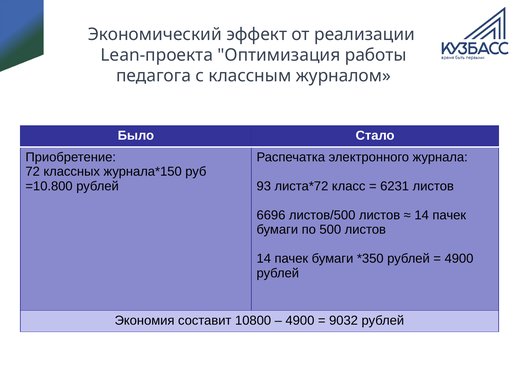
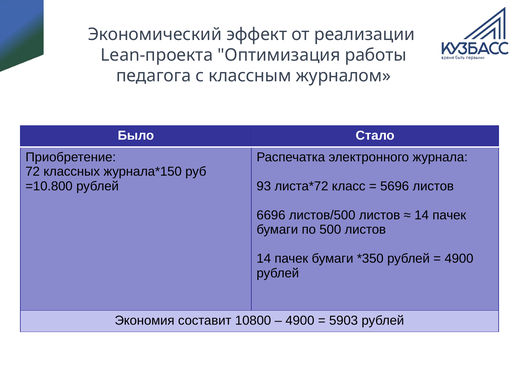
6231: 6231 -> 5696
9032: 9032 -> 5903
